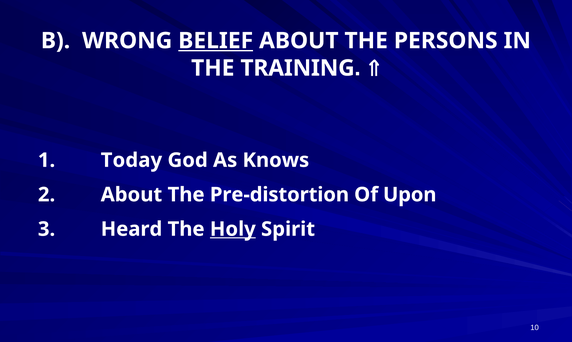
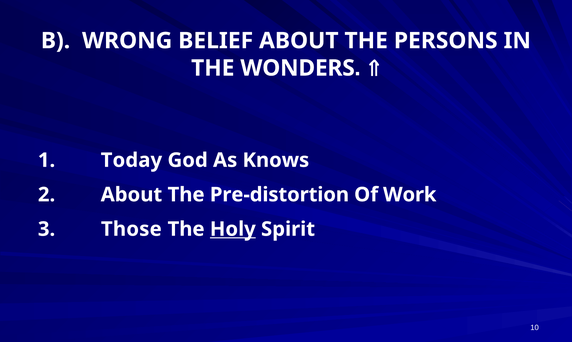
BELIEF underline: present -> none
TRAINING: TRAINING -> WONDERS
Upon: Upon -> Work
Heard: Heard -> Those
